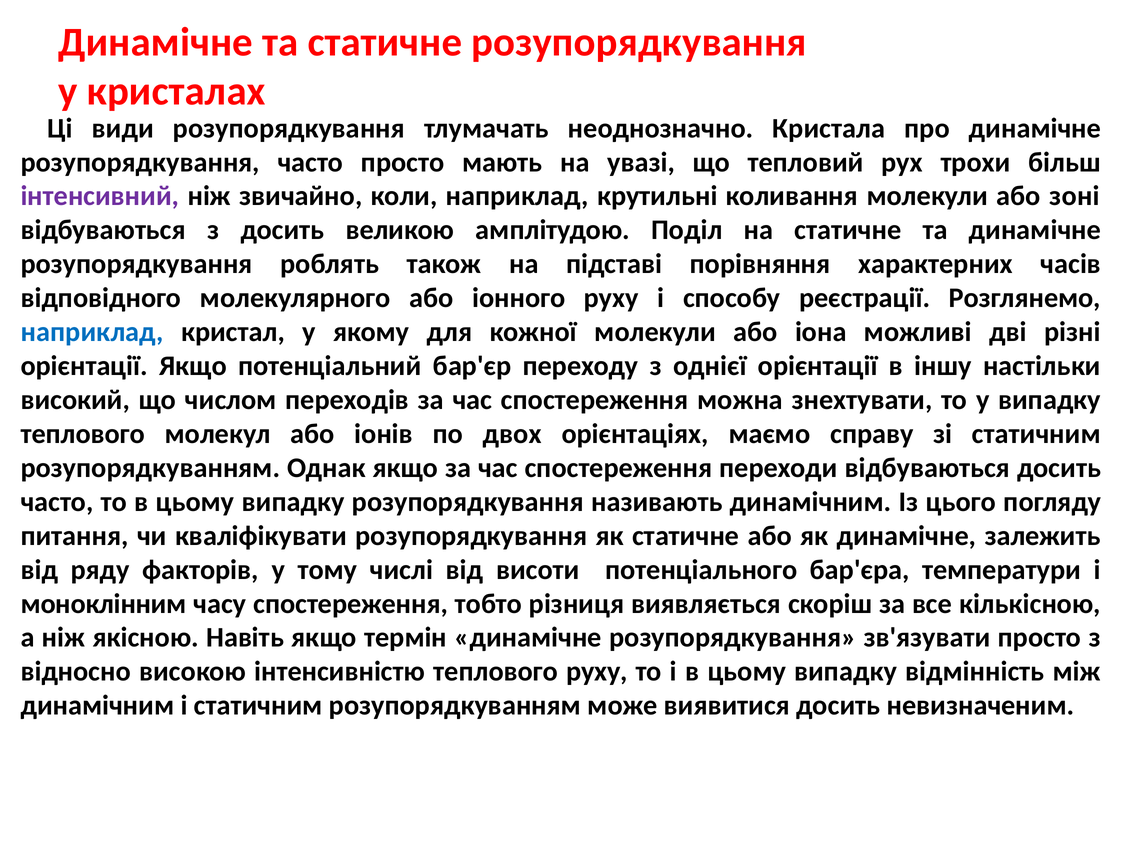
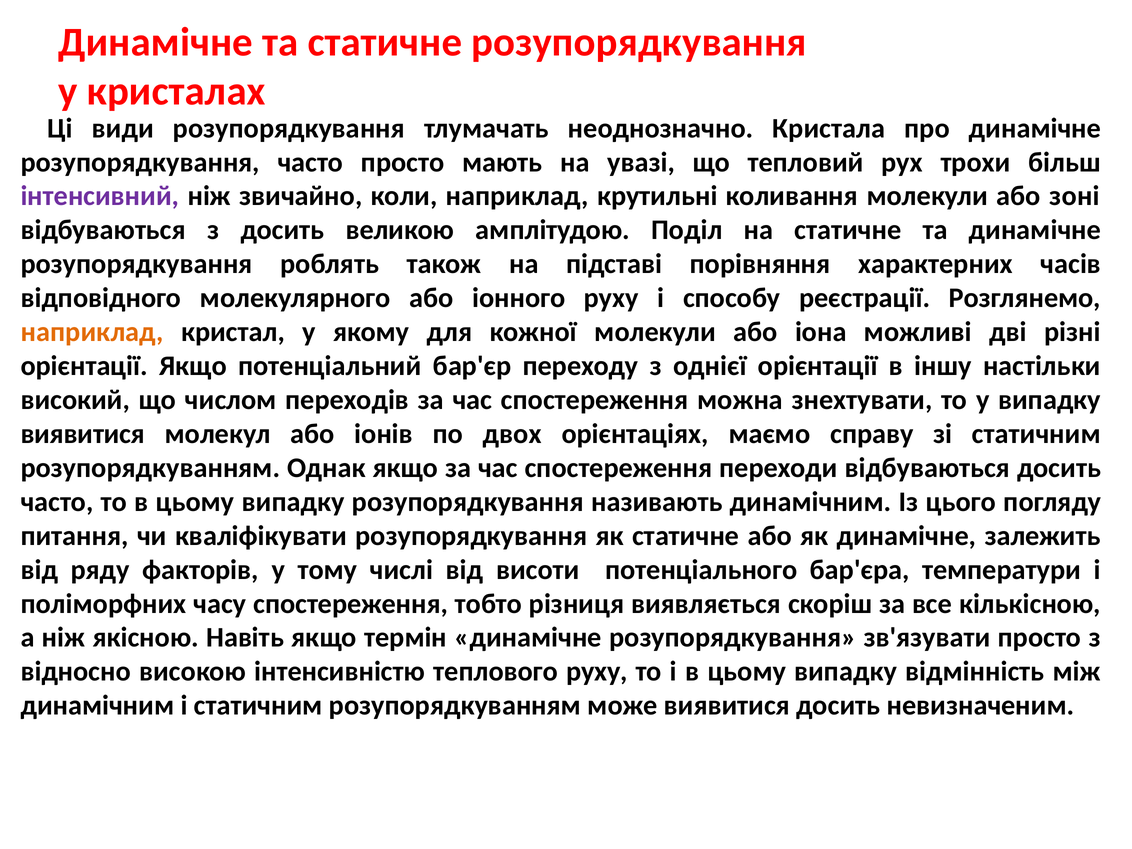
наприклад at (92, 332) colour: blue -> orange
теплового at (83, 434): теплового -> виявитися
моноклінним: моноклінним -> поліморфних
